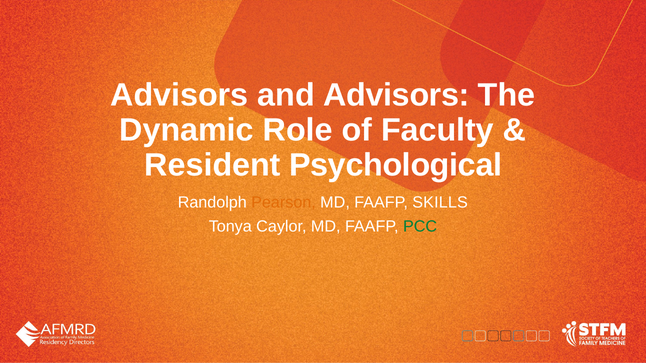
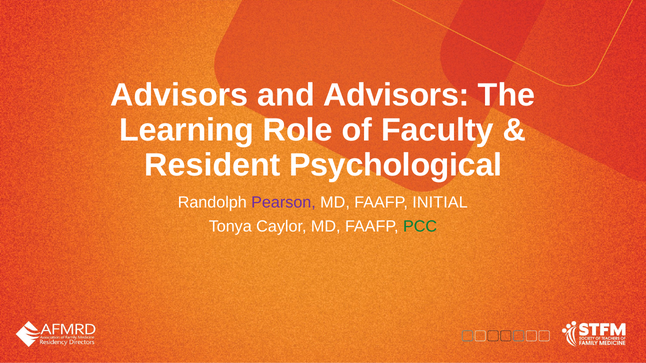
Dynamic: Dynamic -> Learning
Pearson colour: orange -> purple
SKILLS: SKILLS -> INITIAL
